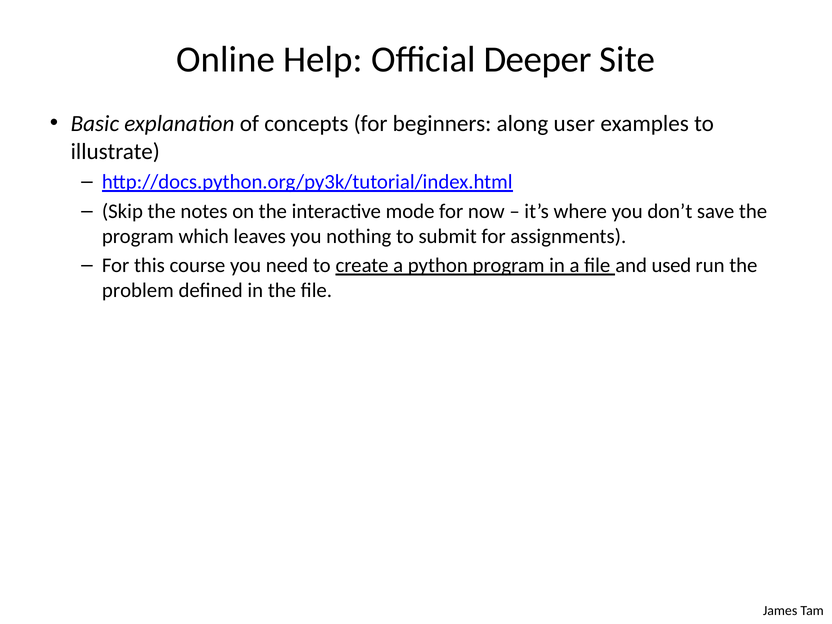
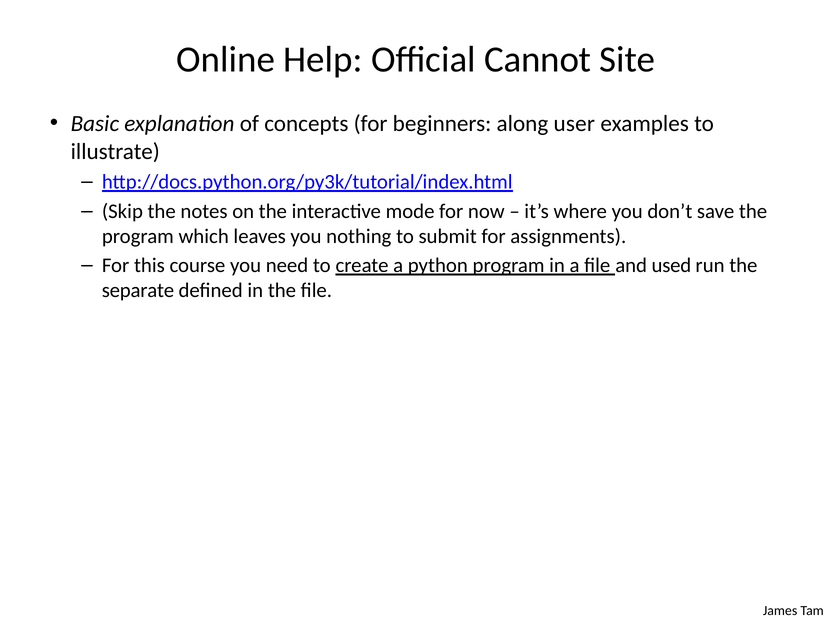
Deeper: Deeper -> Cannot
problem: problem -> separate
